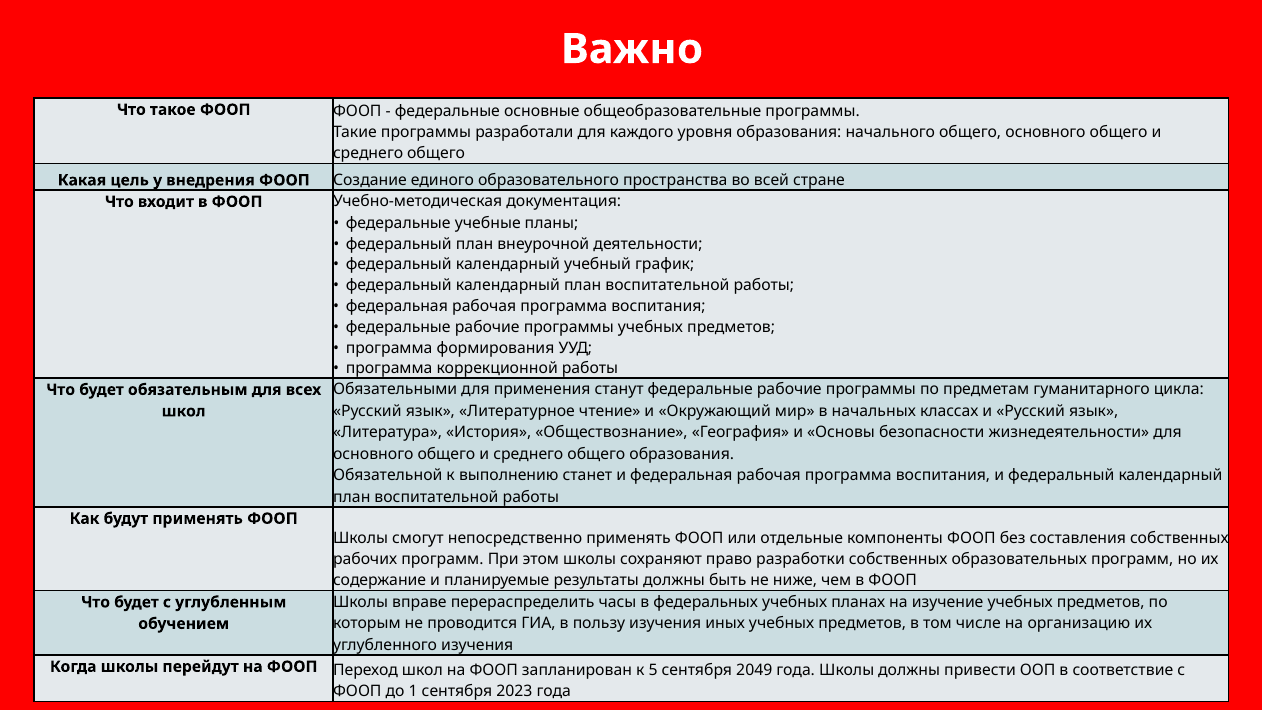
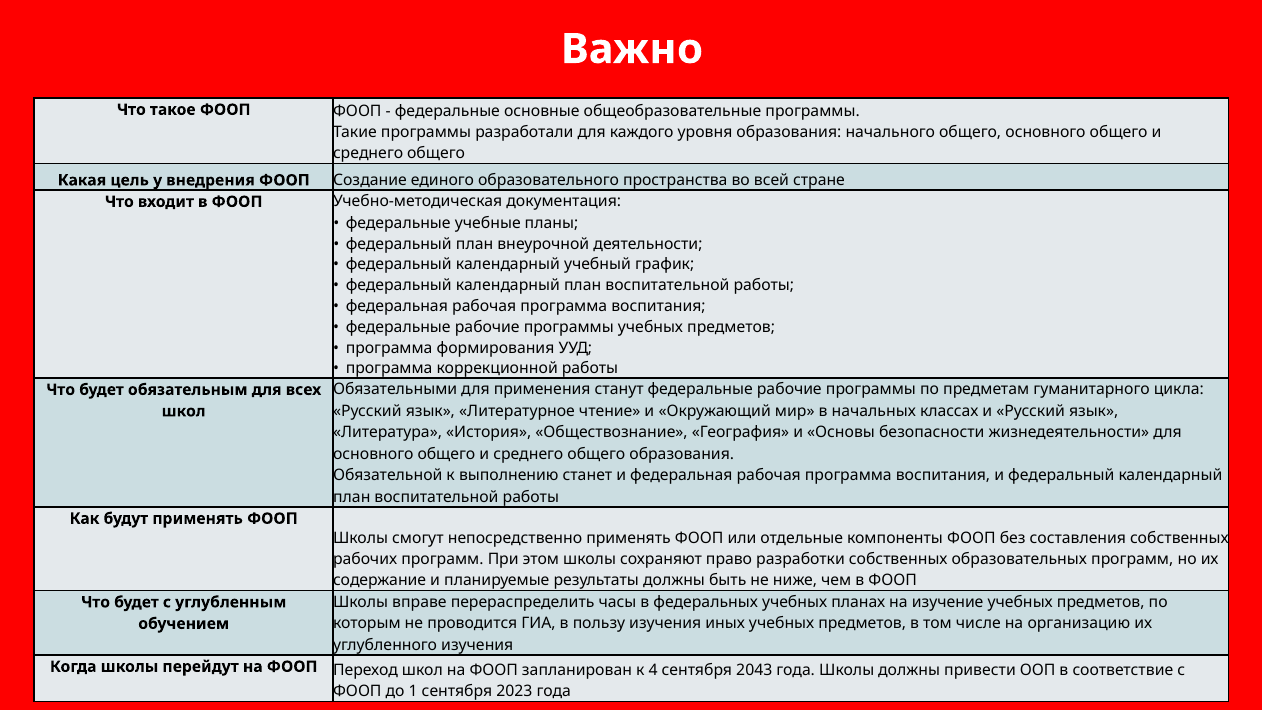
5: 5 -> 4
2049: 2049 -> 2043
